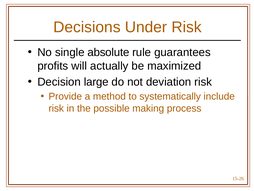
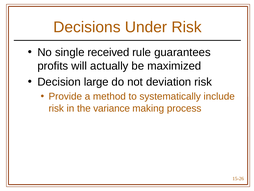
absolute: absolute -> received
possible: possible -> variance
